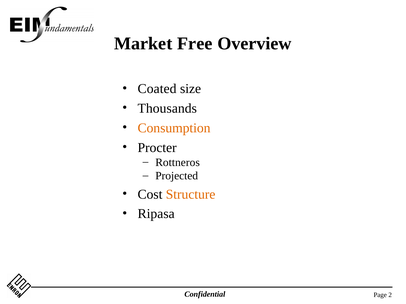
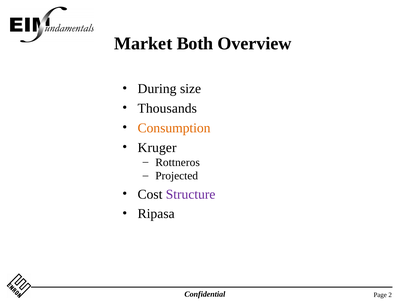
Free: Free -> Both
Coated: Coated -> During
Procter: Procter -> Kruger
Structure colour: orange -> purple
